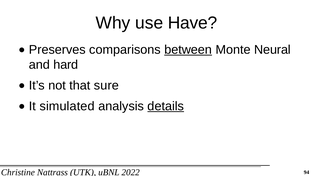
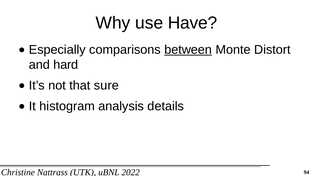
Preserves: Preserves -> Especially
Neural: Neural -> Distort
simulated: simulated -> histogram
details underline: present -> none
